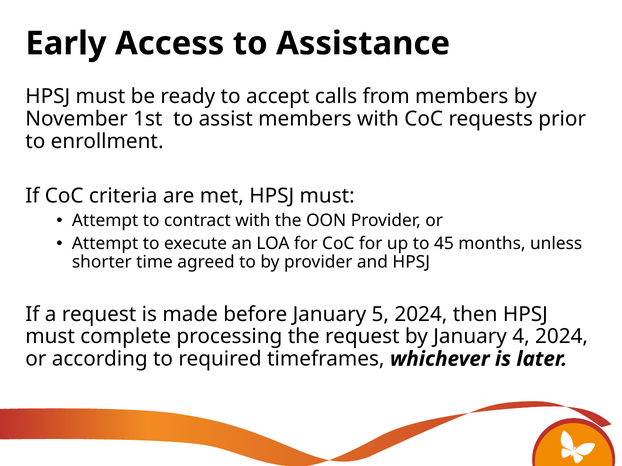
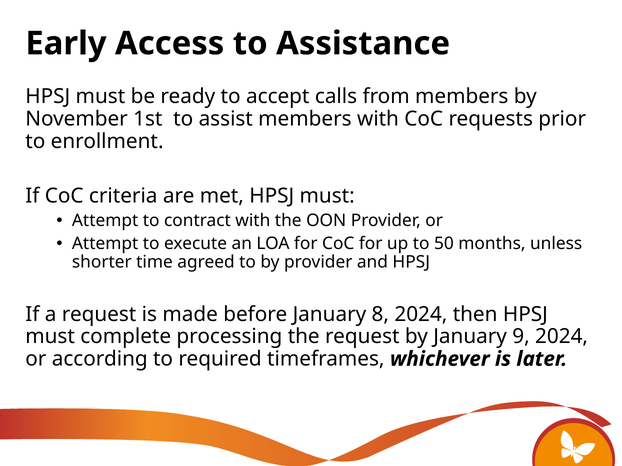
45: 45 -> 50
5: 5 -> 8
4: 4 -> 9
